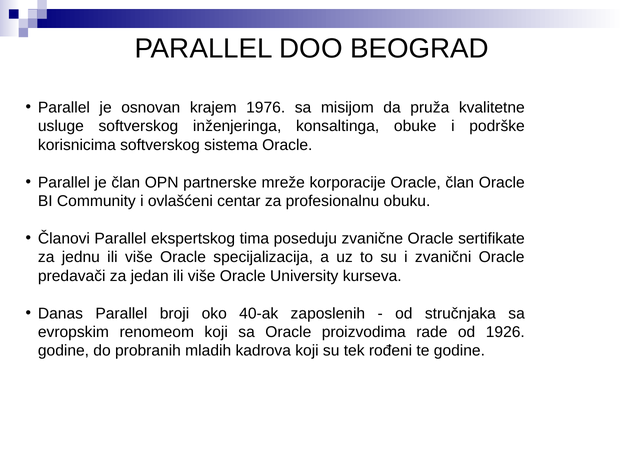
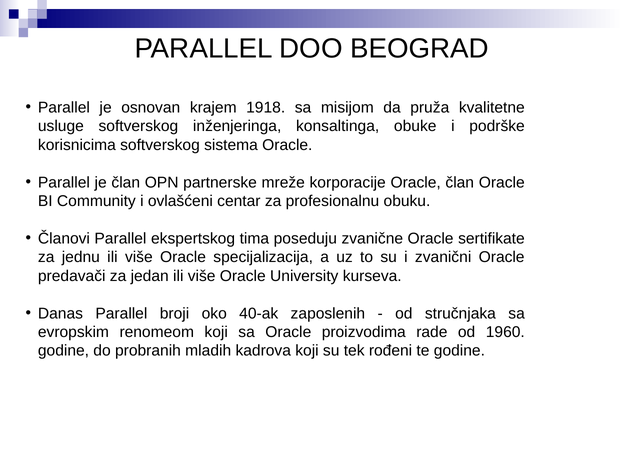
1976: 1976 -> 1918
1926: 1926 -> 1960
